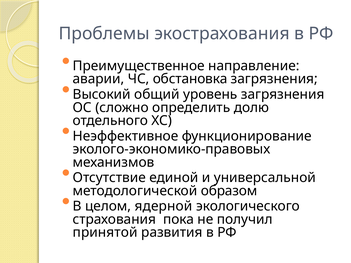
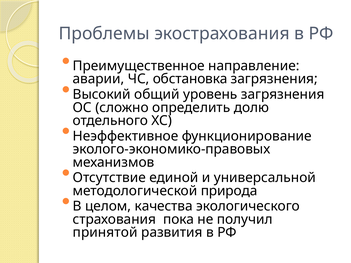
образом: образом -> природа
ядерной: ядерной -> качества
